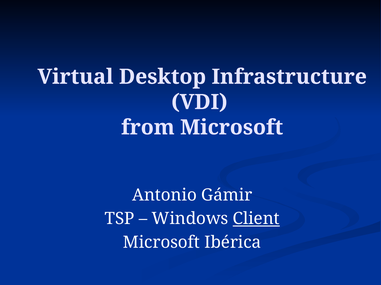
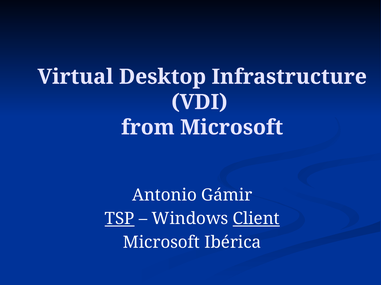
TSP underline: none -> present
